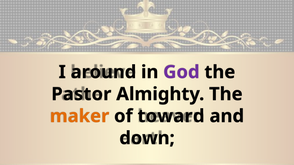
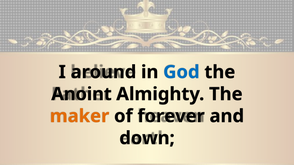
God colour: purple -> blue
Pastor: Pastor -> Anoint
toward: toward -> forever
